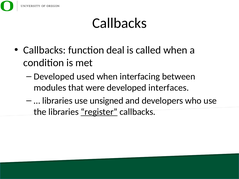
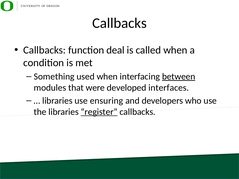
Developed at (54, 77): Developed -> Something
between underline: none -> present
unsigned: unsigned -> ensuring
